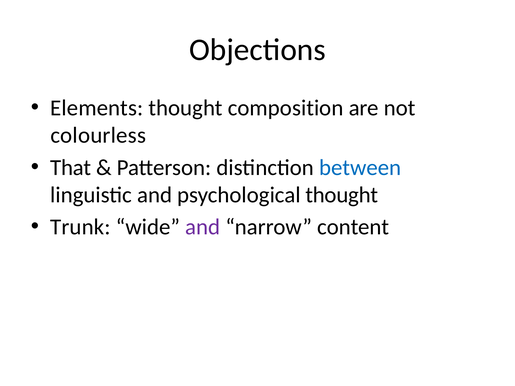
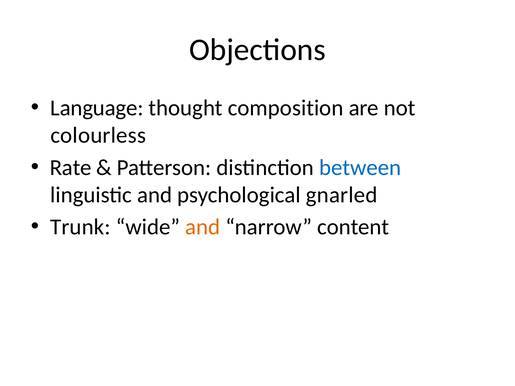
Elements: Elements -> Language
That: That -> Rate
psychological thought: thought -> gnarled
and at (203, 227) colour: purple -> orange
